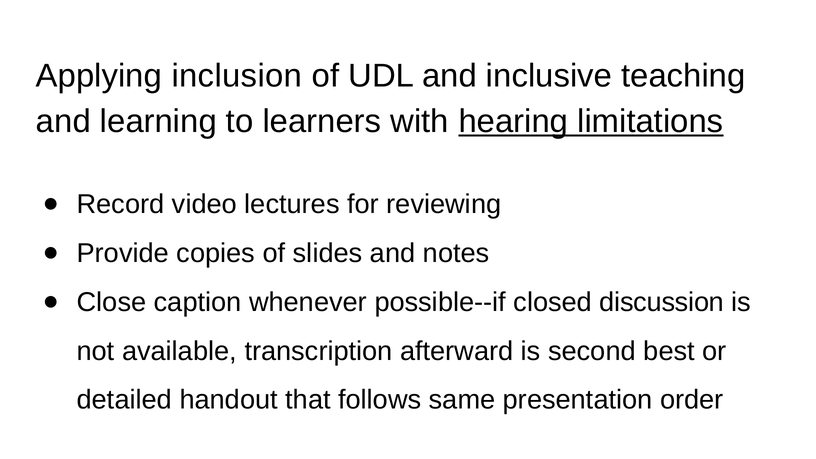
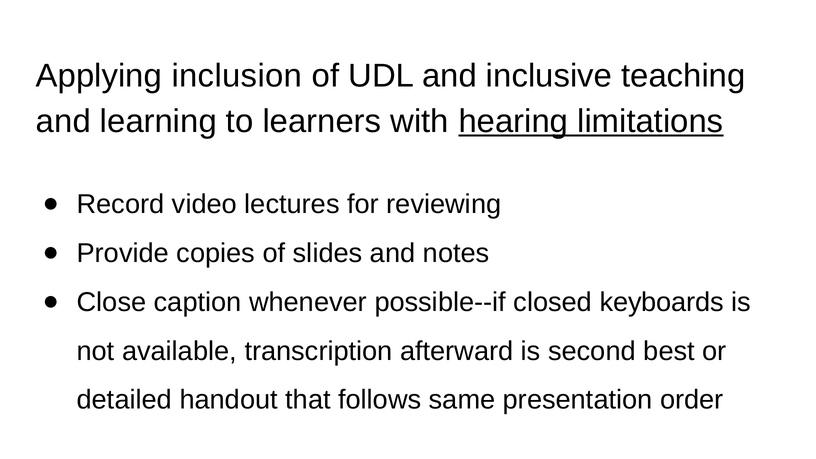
discussion: discussion -> keyboards
